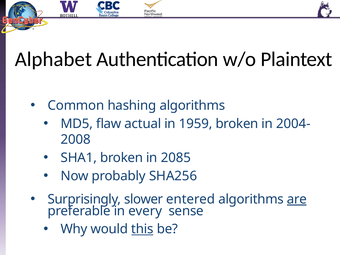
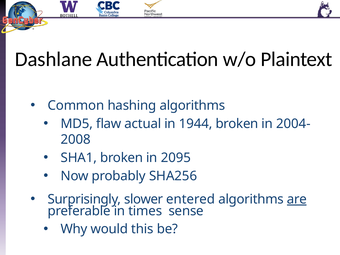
Alphabet: Alphabet -> Dashlane
1959: 1959 -> 1944
2085: 2085 -> 2095
every: every -> times
this underline: present -> none
